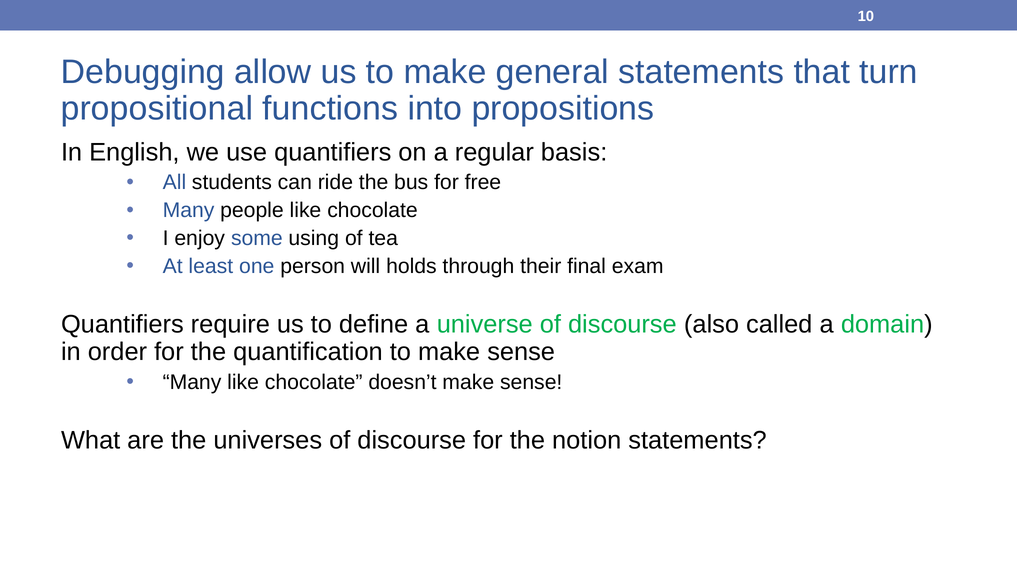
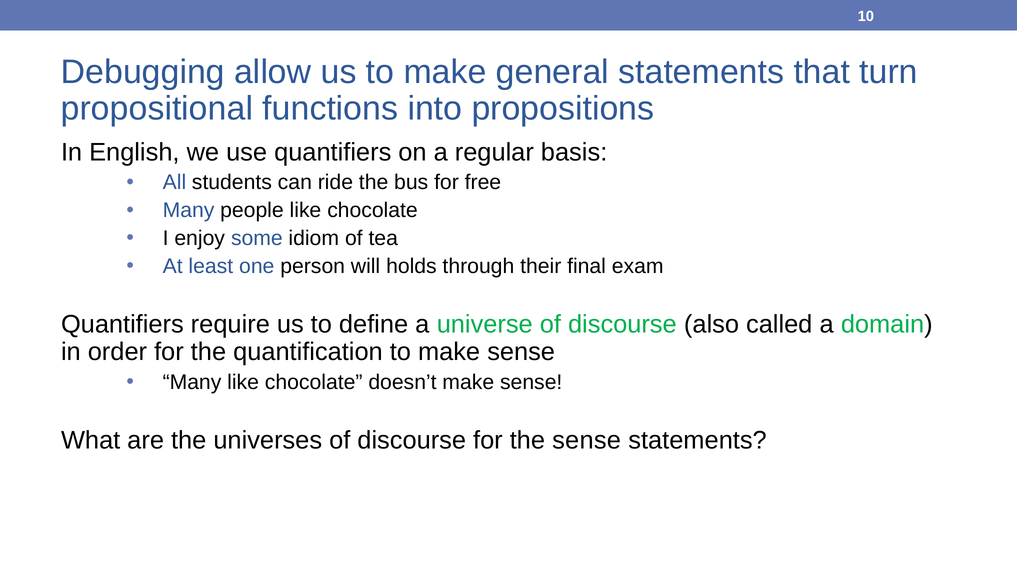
using: using -> idiom
the notion: notion -> sense
